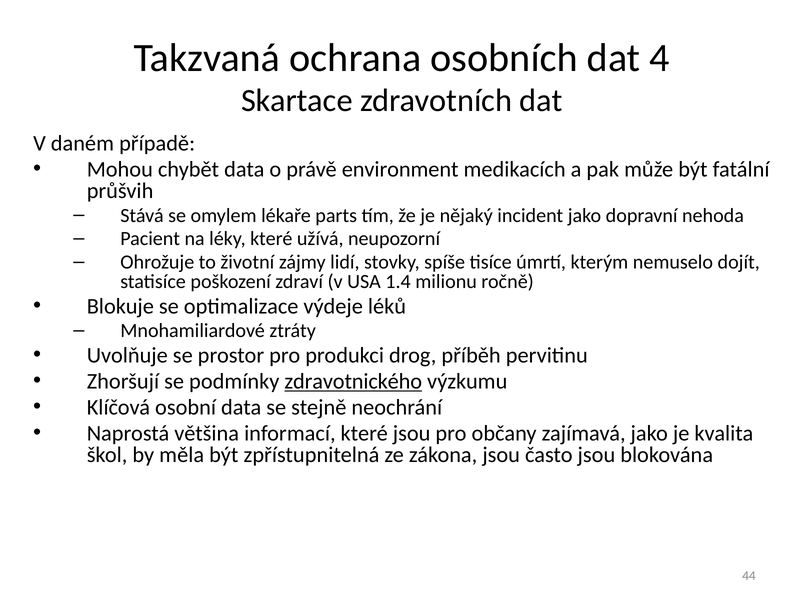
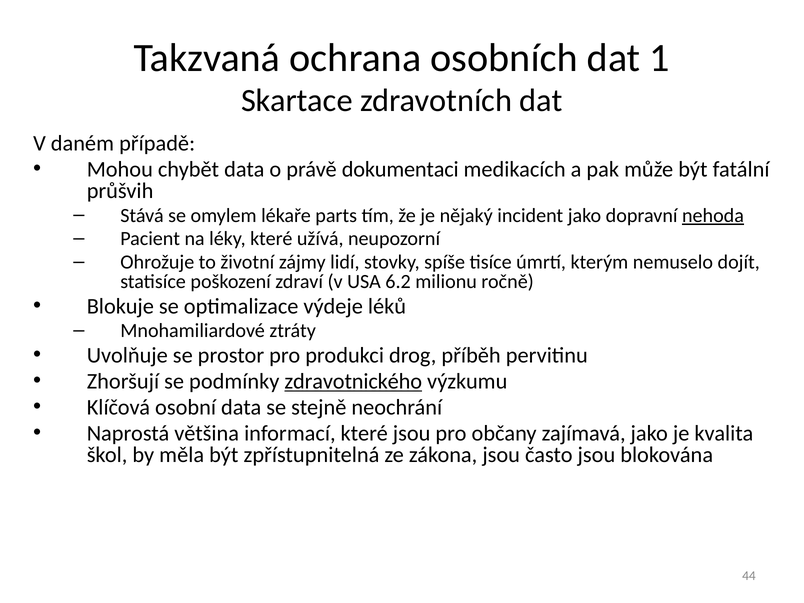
4: 4 -> 1
environment: environment -> dokumentaci
nehoda underline: none -> present
1.4: 1.4 -> 6.2
